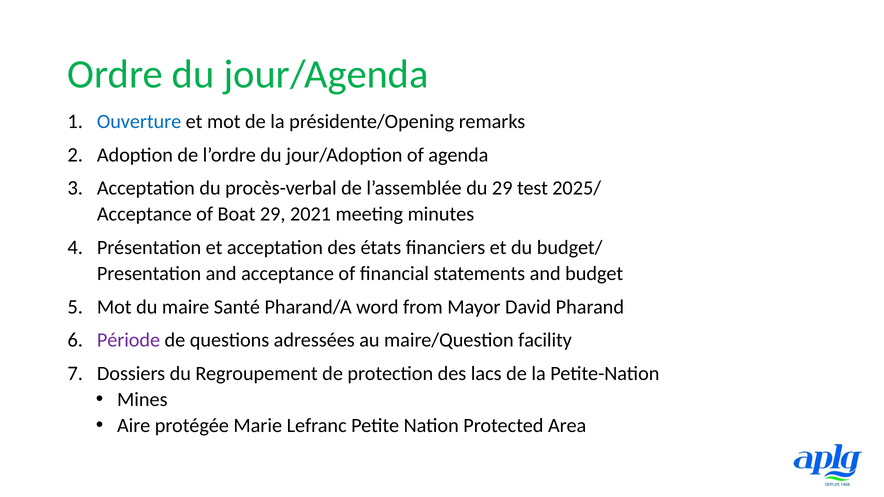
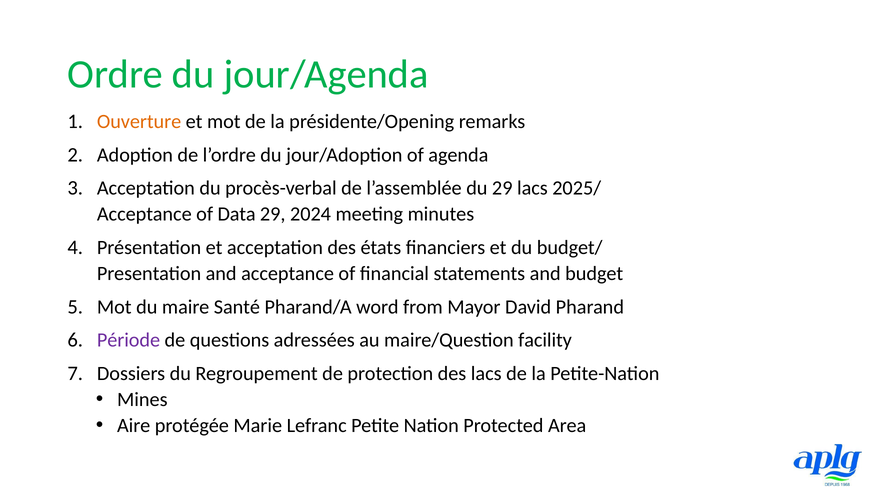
Ouverture colour: blue -> orange
29 test: test -> lacs
Boat: Boat -> Data
2021: 2021 -> 2024
